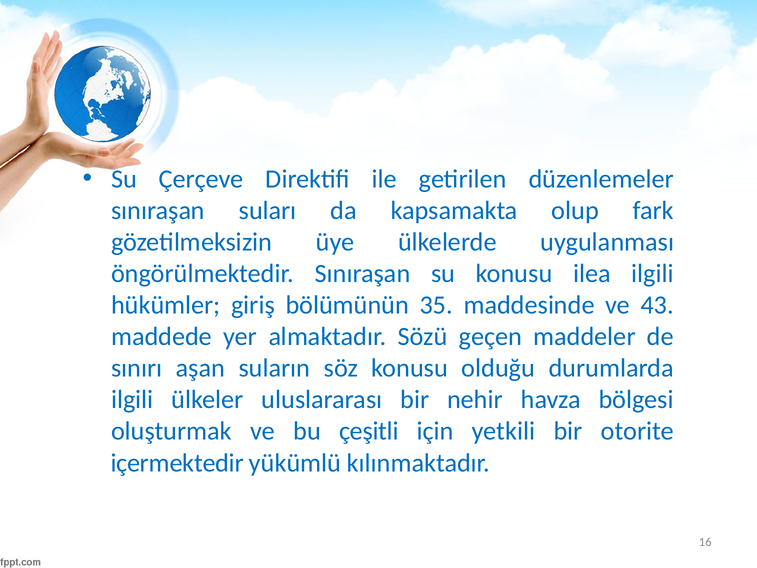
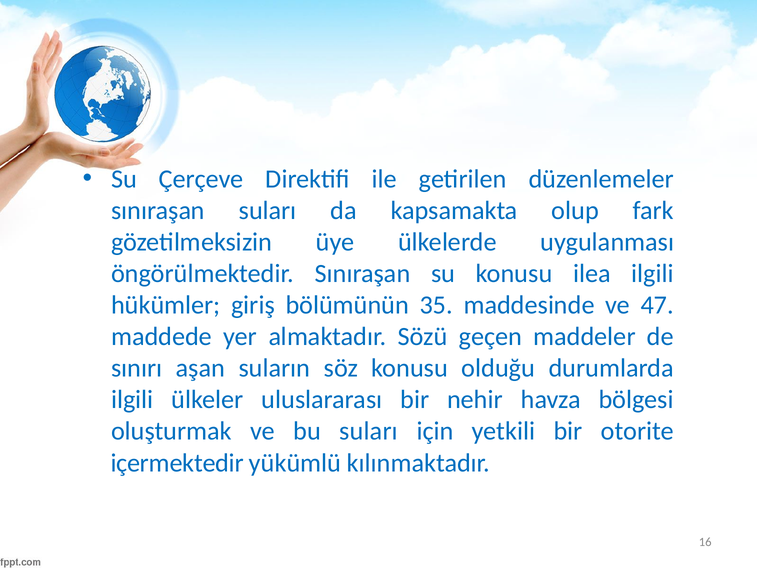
43: 43 -> 47
bu çeşitli: çeşitli -> suları
